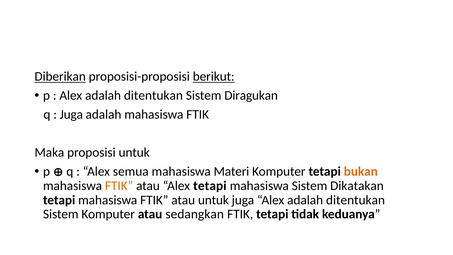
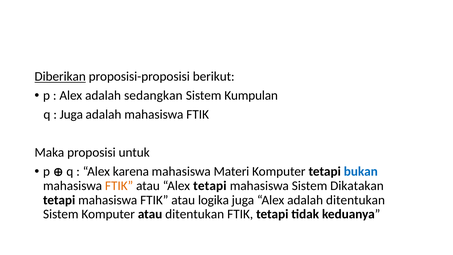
berikut underline: present -> none
ditentukan at (153, 96): ditentukan -> sedangkan
Diragukan: Diragukan -> Kumpulan
semua: semua -> karena
bukan colour: orange -> blue
atau untuk: untuk -> logika
atau sedangkan: sedangkan -> ditentukan
